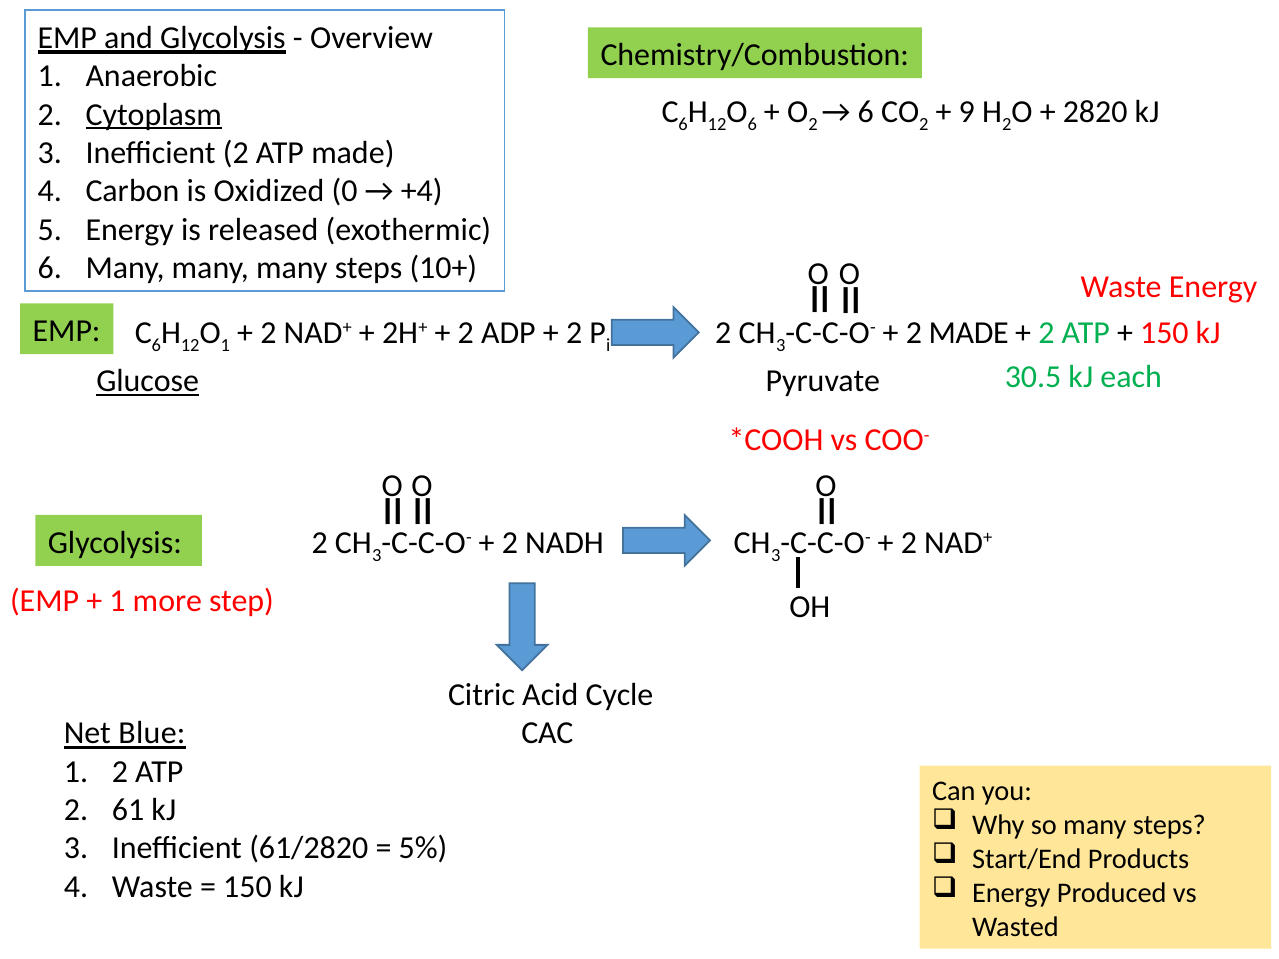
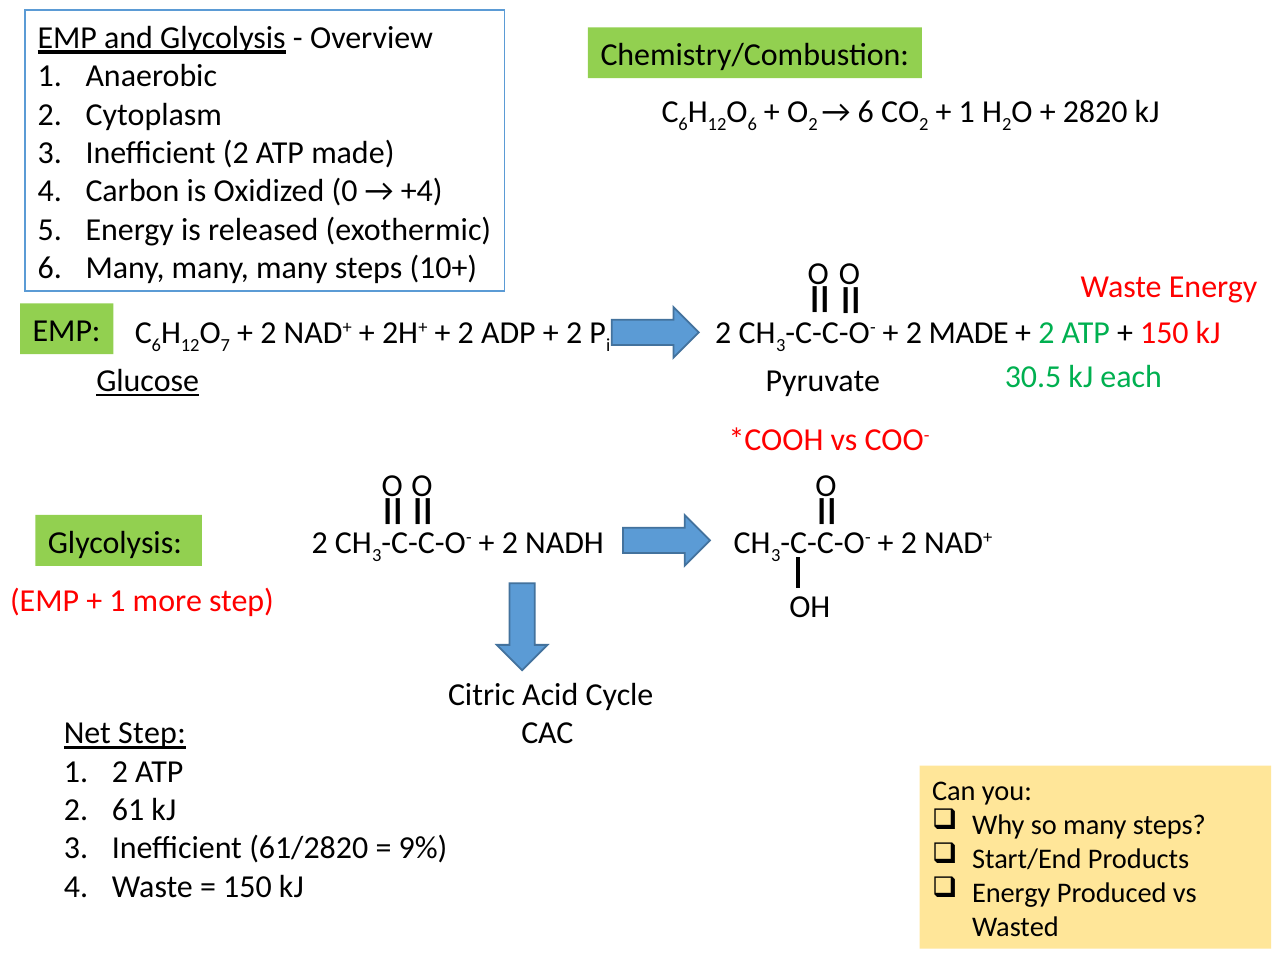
9 at (967, 112): 9 -> 1
Cytoplasm underline: present -> none
O 1: 1 -> 7
Net Blue: Blue -> Step
5%: 5% -> 9%
